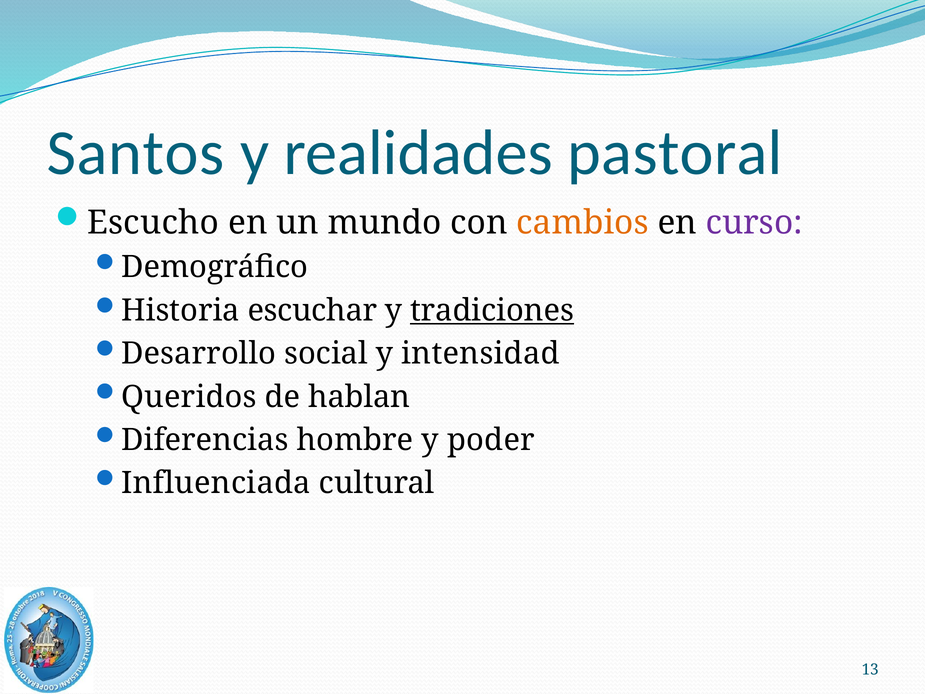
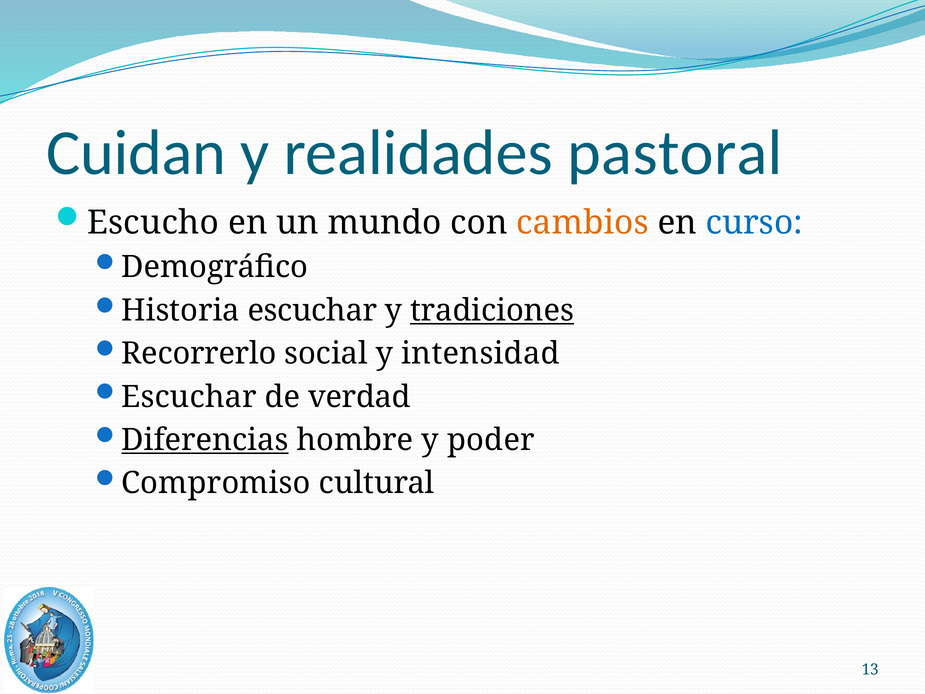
Santos: Santos -> Cuidan
curso colour: purple -> blue
Desarrollo: Desarrollo -> Recorrerlo
Queridos at (189, 397): Queridos -> Escuchar
hablan: hablan -> verdad
Diferencias underline: none -> present
Influenciada: Influenciada -> Compromiso
